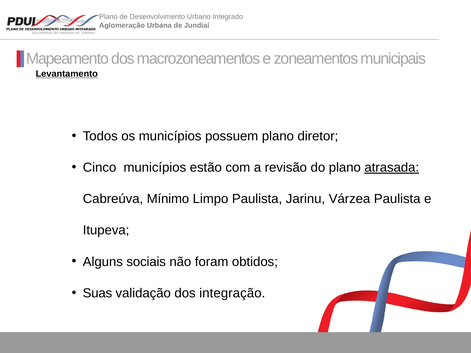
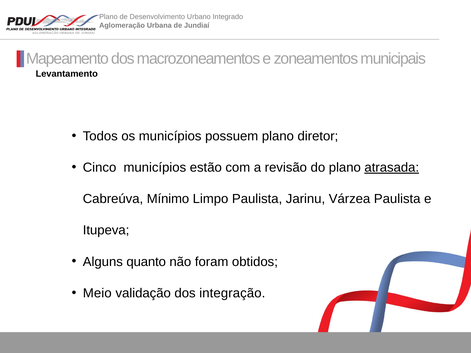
Levantamento underline: present -> none
sociais: sociais -> quanto
Suas: Suas -> Meio
